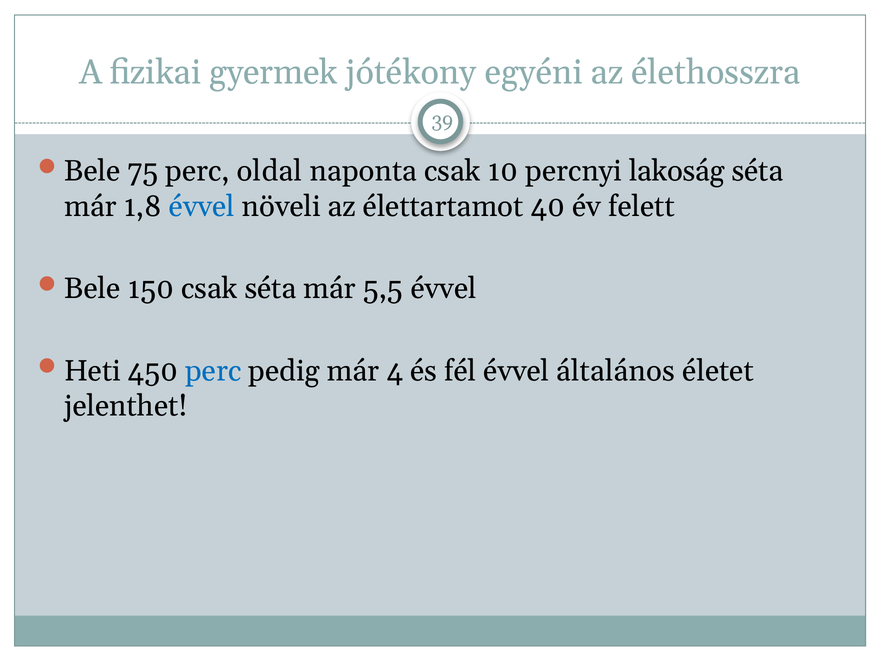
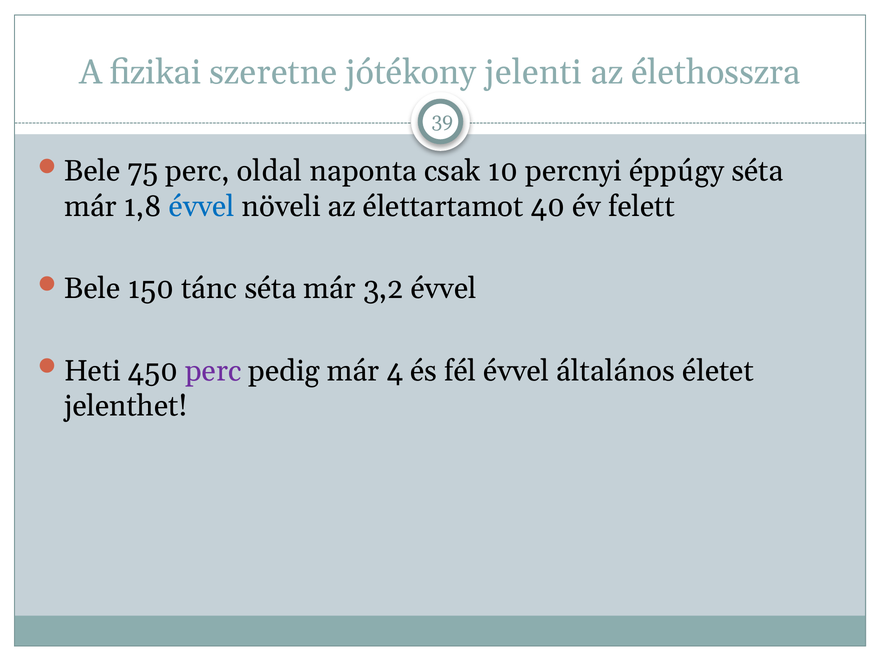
gyermek: gyermek -> szeretne
egyéni: egyéni -> jelenti
lakoság: lakoság -> éppúgy
150 csak: csak -> tánc
5,5: 5,5 -> 3,2
perc at (213, 371) colour: blue -> purple
